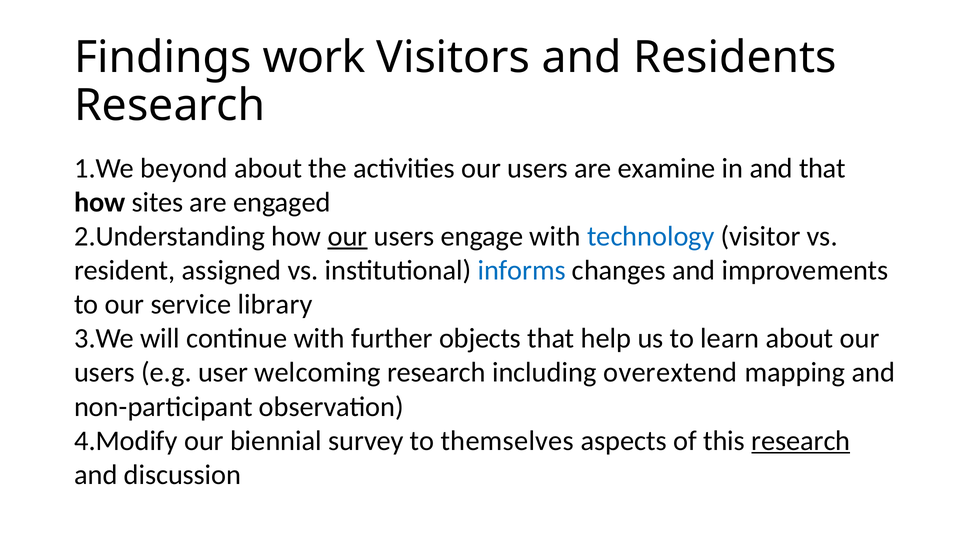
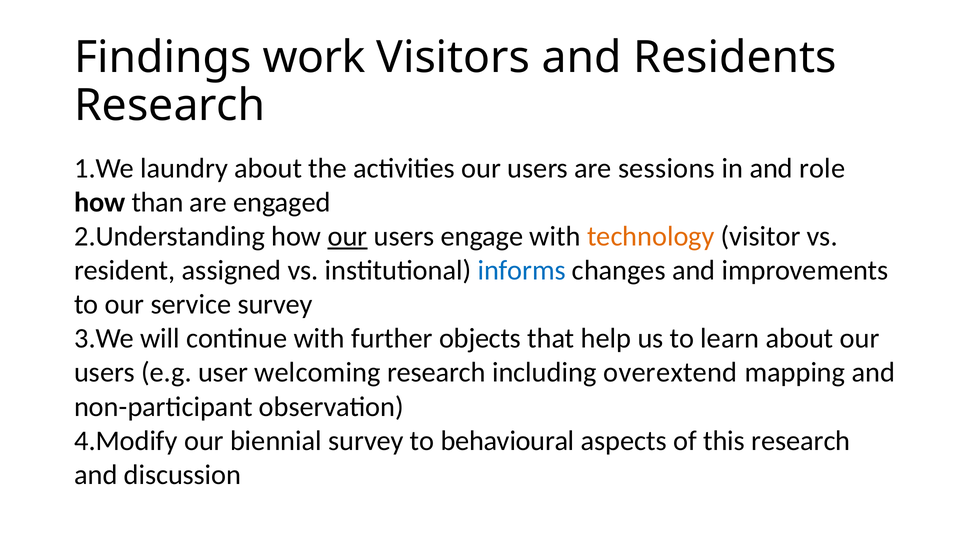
beyond: beyond -> laundry
examine: examine -> sessions
and that: that -> role
sites: sites -> than
technology colour: blue -> orange
service library: library -> survey
themselves: themselves -> behavioural
research at (801, 441) underline: present -> none
